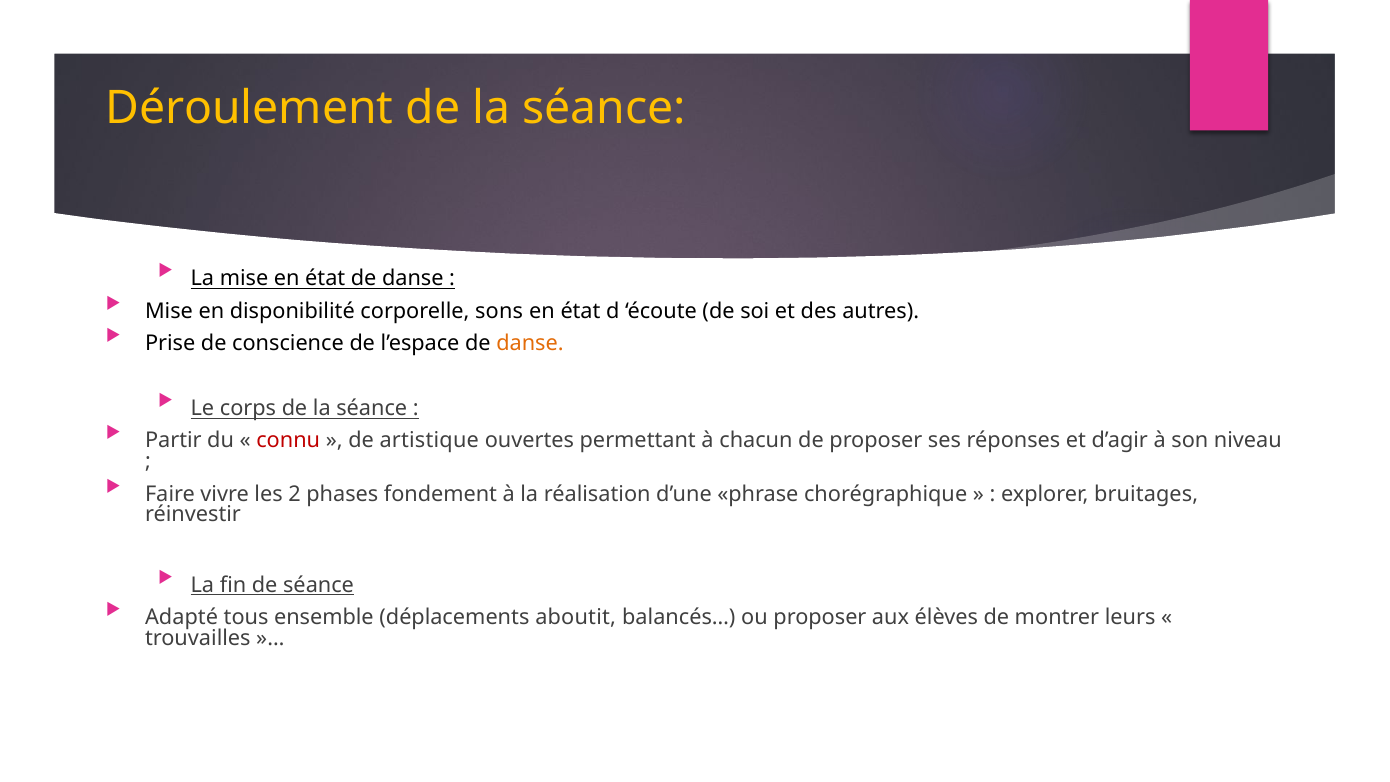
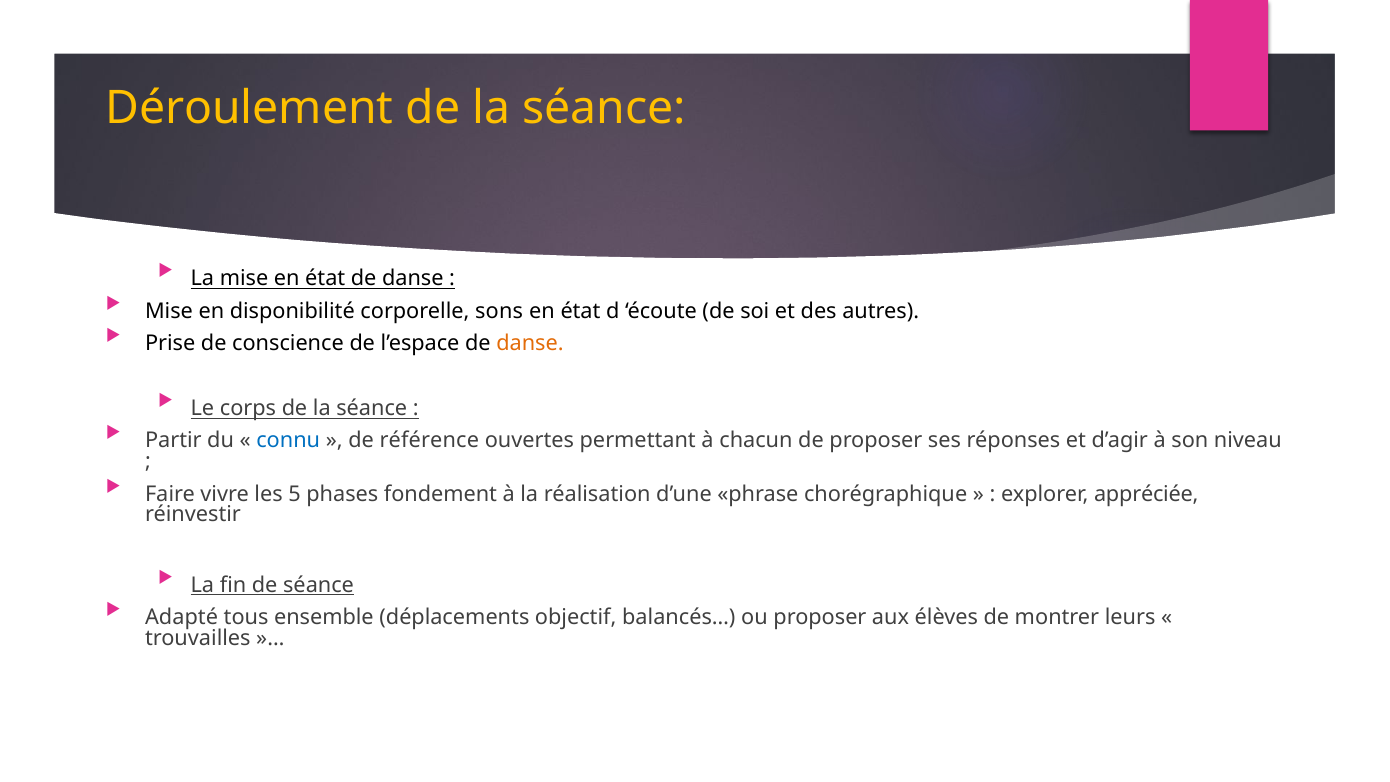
connu colour: red -> blue
artistique: artistique -> référence
2: 2 -> 5
bruitages: bruitages -> appréciée
aboutit: aboutit -> objectif
